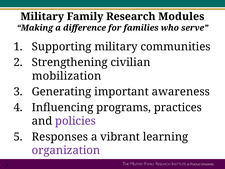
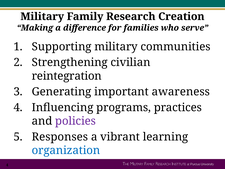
Modules: Modules -> Creation
mobilization: mobilization -> reintegration
organization colour: purple -> blue
